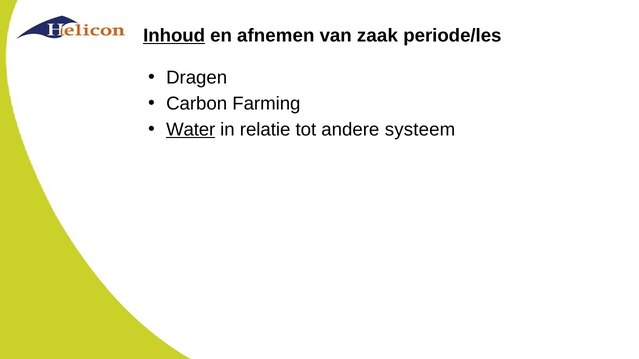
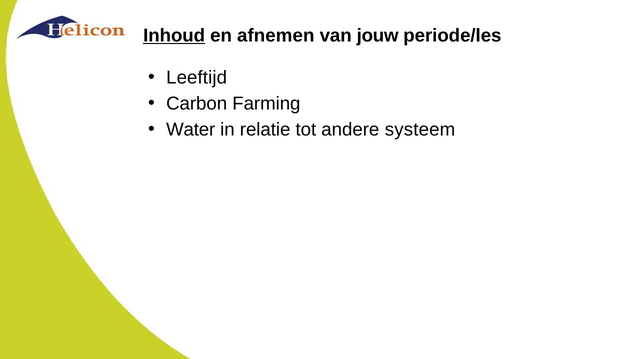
zaak: zaak -> jouw
Dragen: Dragen -> Leeftijd
Water underline: present -> none
